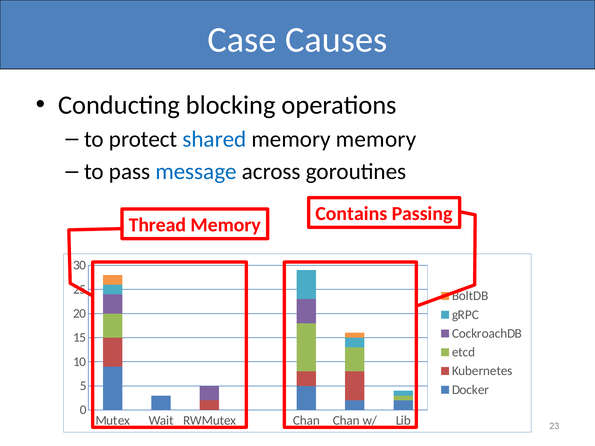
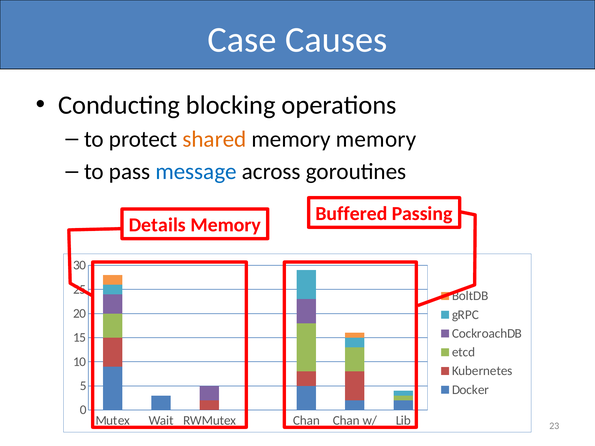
shared colour: blue -> orange
Contains: Contains -> Buffered
Thread: Thread -> Details
